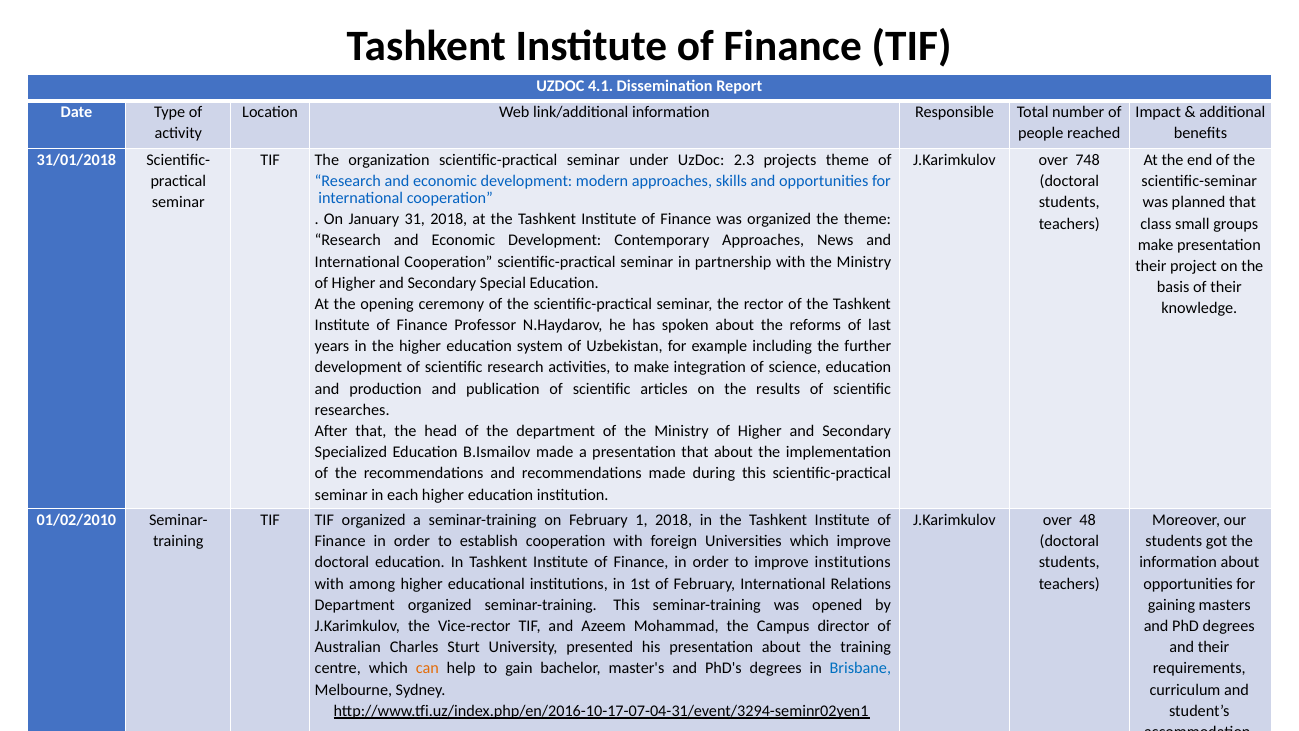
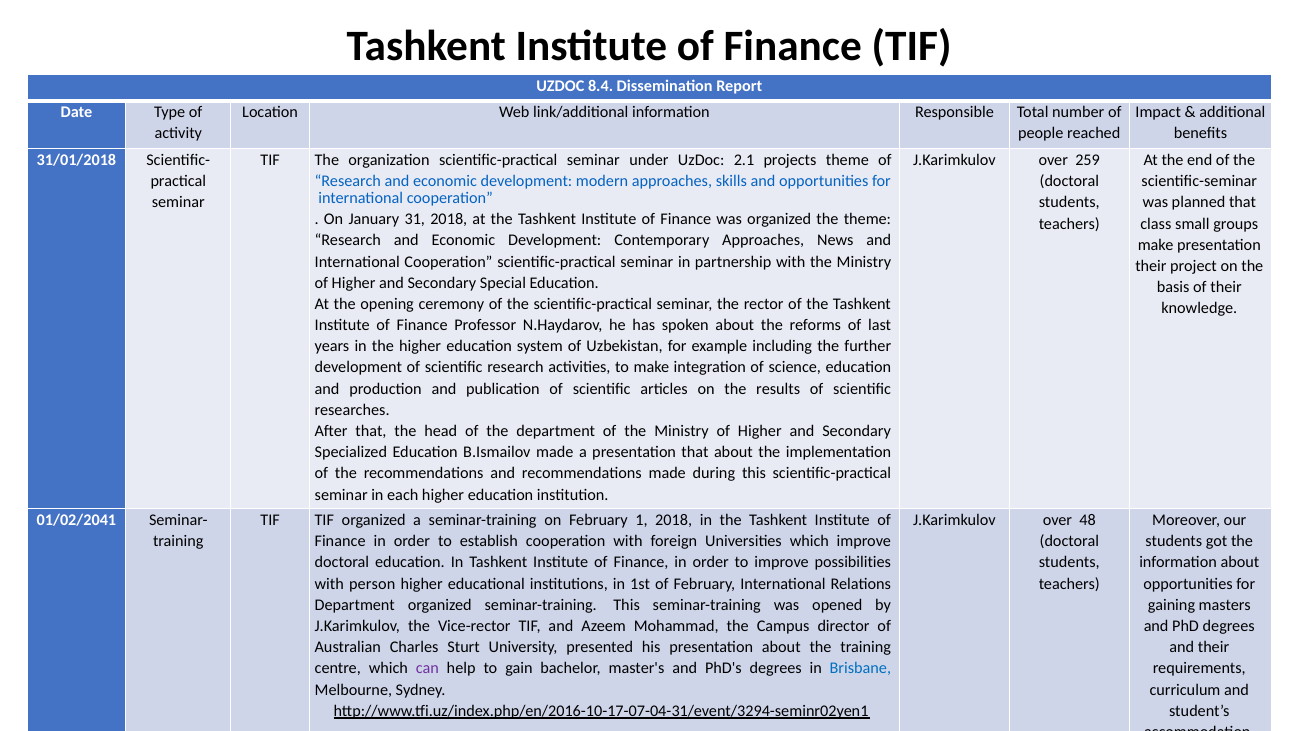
4.1: 4.1 -> 8.4
2.3: 2.3 -> 2.1
748: 748 -> 259
01/02/2010: 01/02/2010 -> 01/02/2041
improve institutions: institutions -> possibilities
among: among -> person
can colour: orange -> purple
